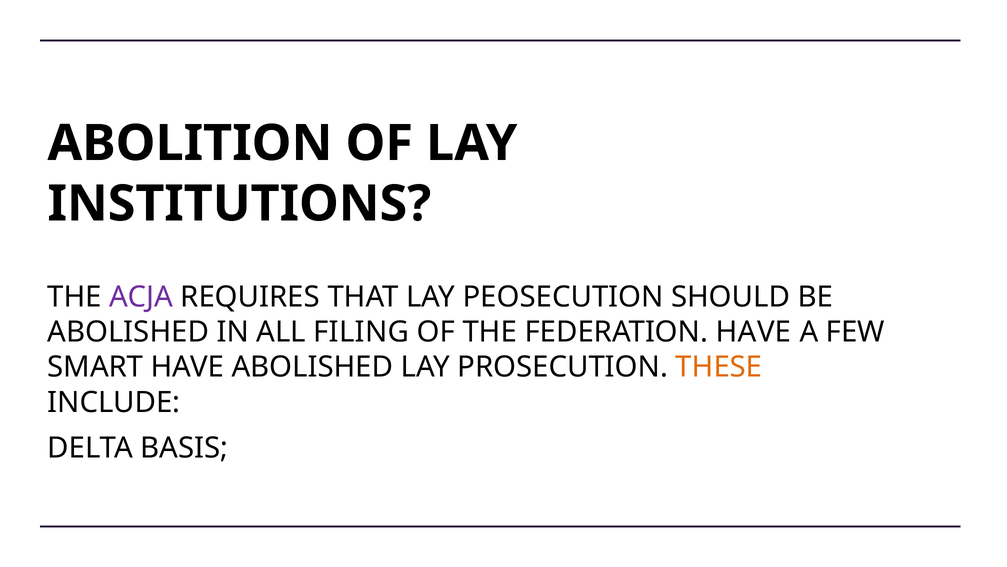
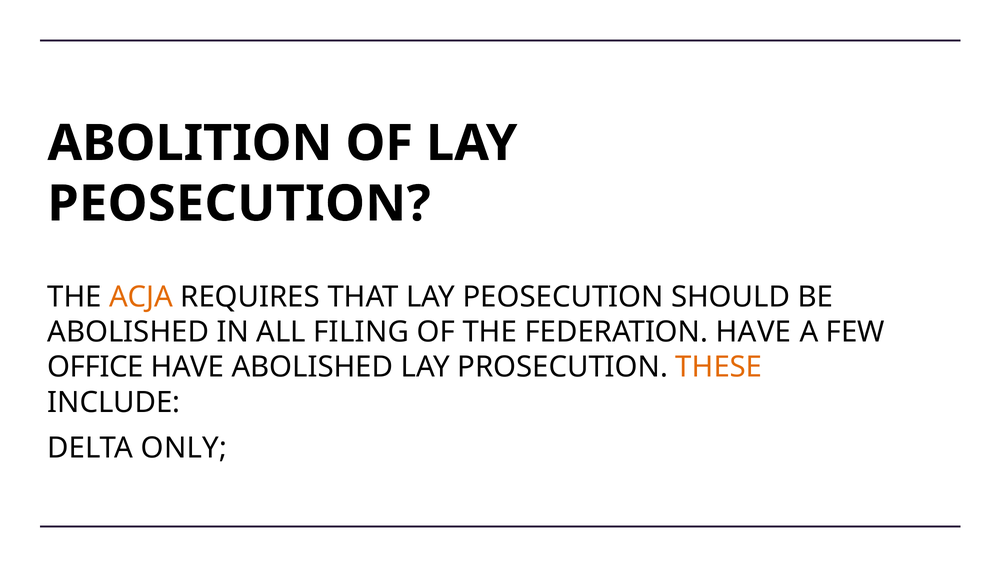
INSTITUTIONS at (239, 204): INSTITUTIONS -> PEOSECUTION
ACJA colour: purple -> orange
SMART: SMART -> OFFICE
BASIS: BASIS -> ONLY
